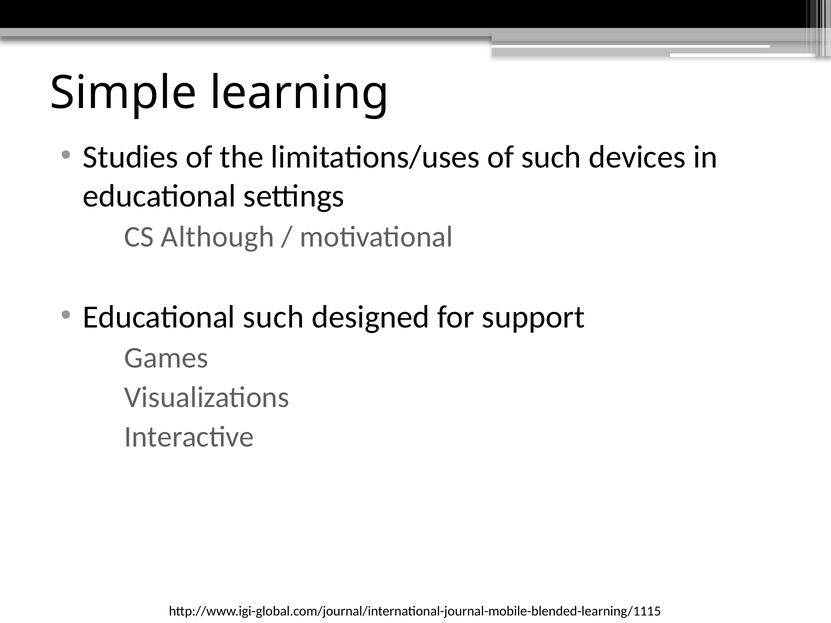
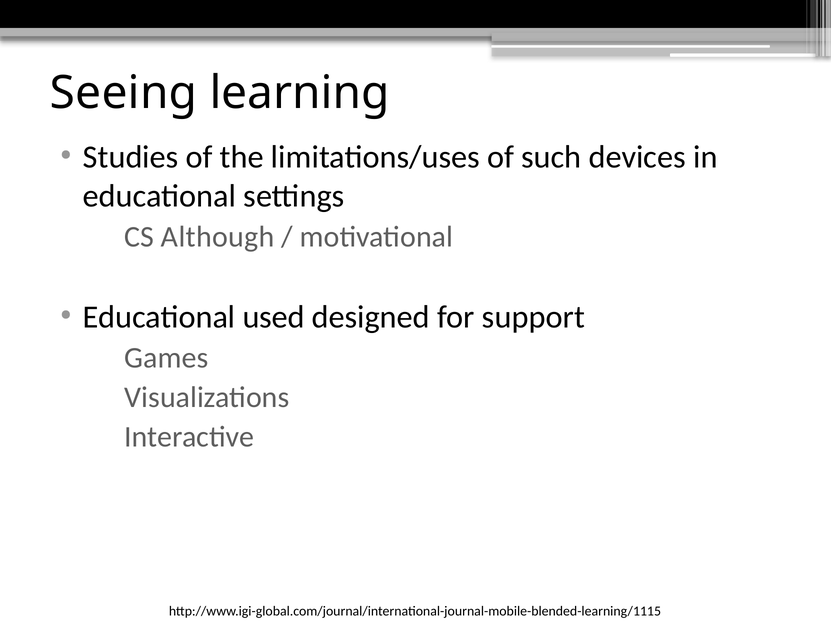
Simple: Simple -> Seeing
Educational such: such -> used
